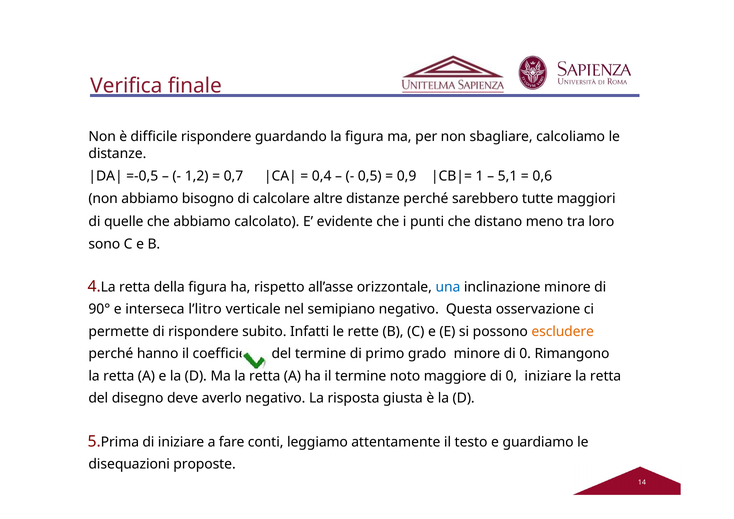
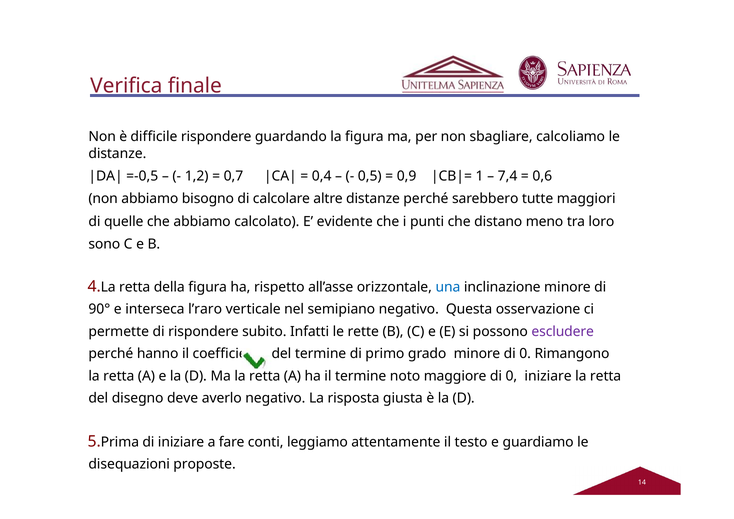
5,1: 5,1 -> 7,4
l’litro: l’litro -> l’raro
escludere colour: orange -> purple
